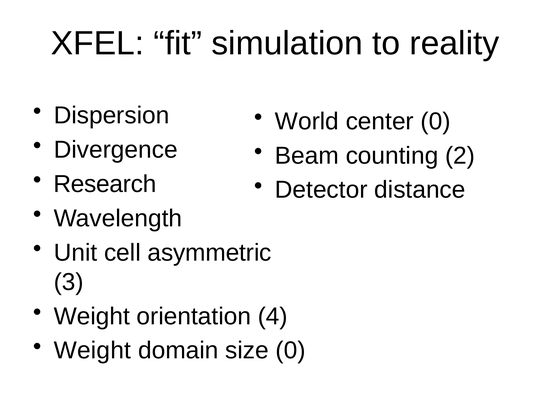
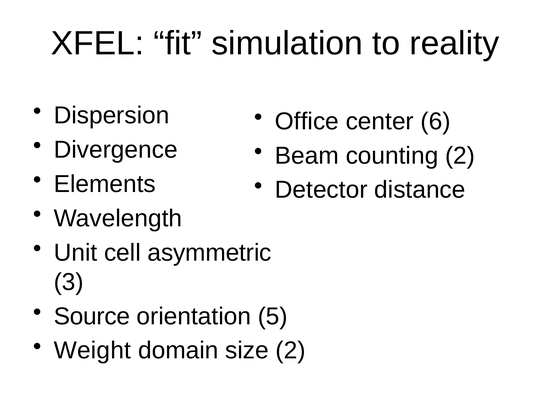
World: World -> Office
center 0: 0 -> 6
Research: Research -> Elements
Weight at (92, 316): Weight -> Source
4: 4 -> 5
size 0: 0 -> 2
